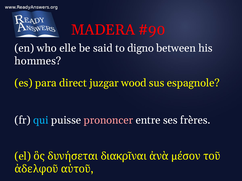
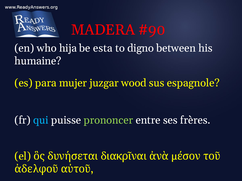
elle: elle -> hija
said: said -> esta
hommes: hommes -> humaine
direct: direct -> mujer
prononcer colour: pink -> light green
